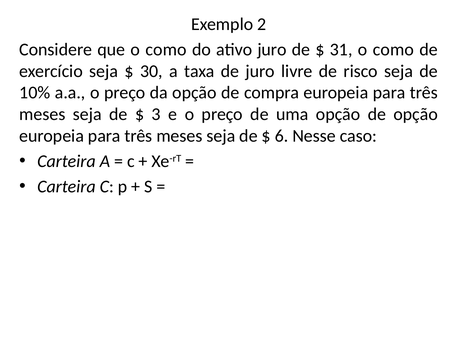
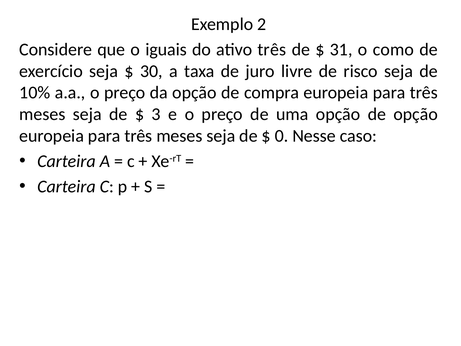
que o como: como -> iguais
ativo juro: juro -> três
6: 6 -> 0
